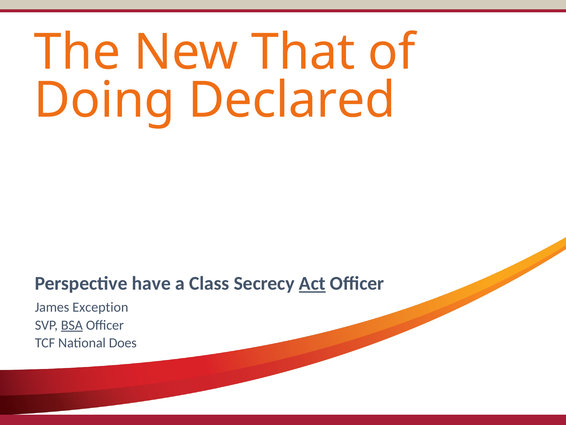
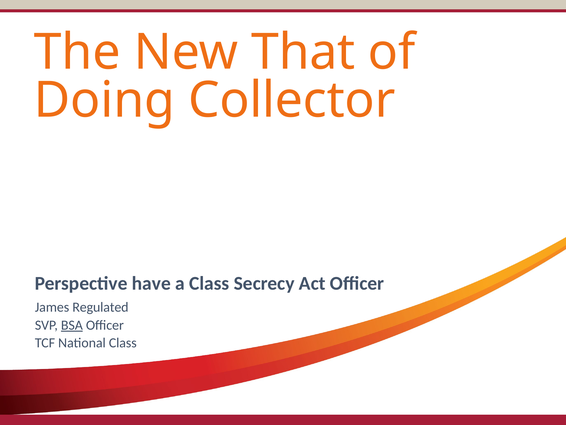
Declared: Declared -> Collector
Act underline: present -> none
Exception: Exception -> Regulated
National Does: Does -> Class
